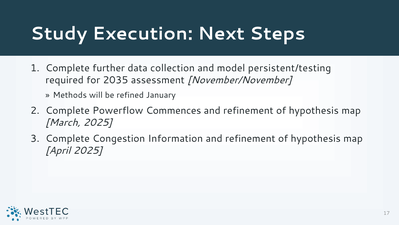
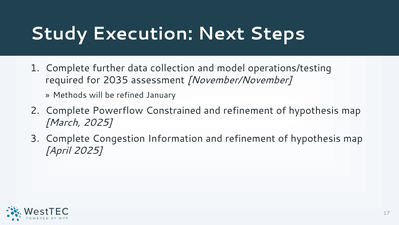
persistent/testing: persistent/testing -> operations/testing
Commences: Commences -> Constrained
